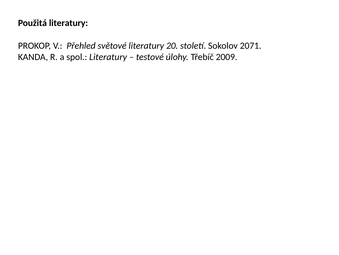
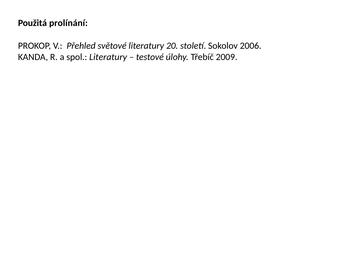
Použitá literatury: literatury -> prolínání
2071: 2071 -> 2006
